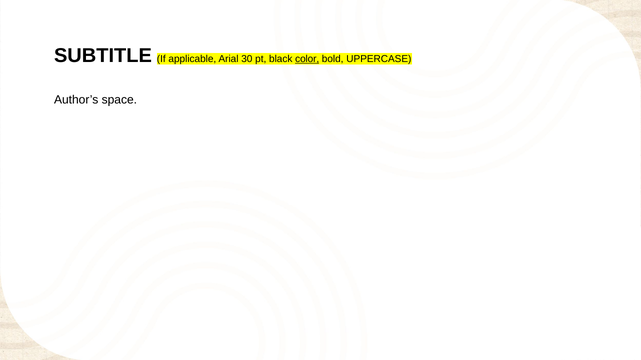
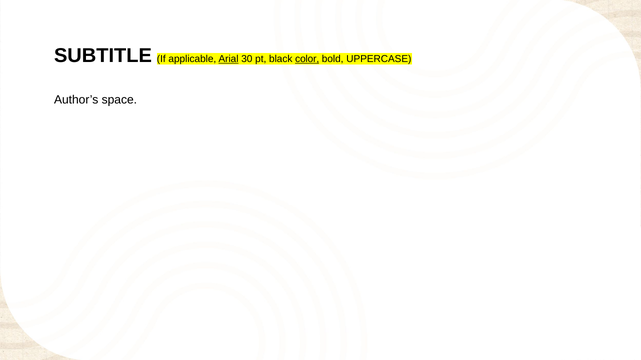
Arial underline: none -> present
